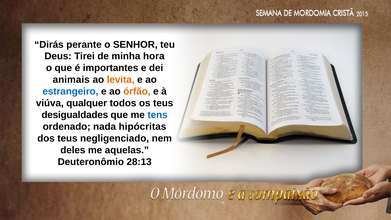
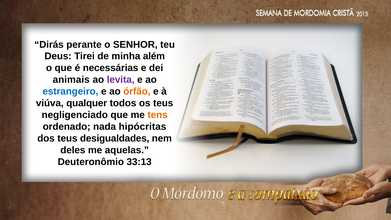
hora: hora -> além
importantes: importantes -> necessárias
levita colour: orange -> purple
desigualdades: desigualdades -> negligenciado
tens colour: blue -> orange
negligenciado: negligenciado -> desigualdades
28:13: 28:13 -> 33:13
